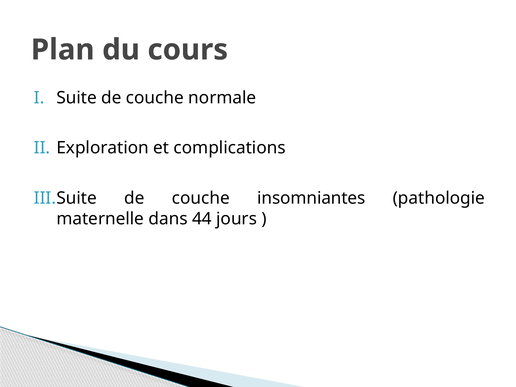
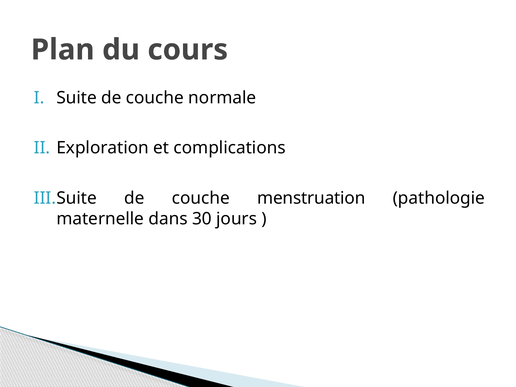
insomniantes: insomniantes -> menstruation
44: 44 -> 30
